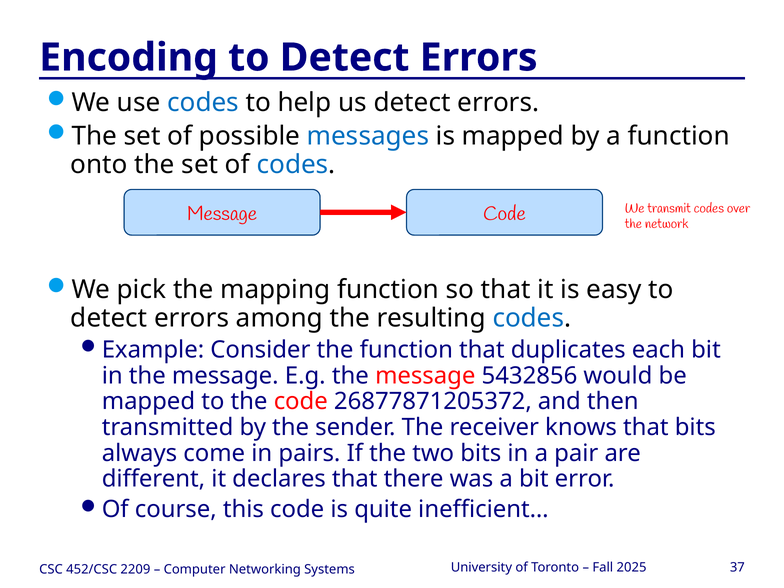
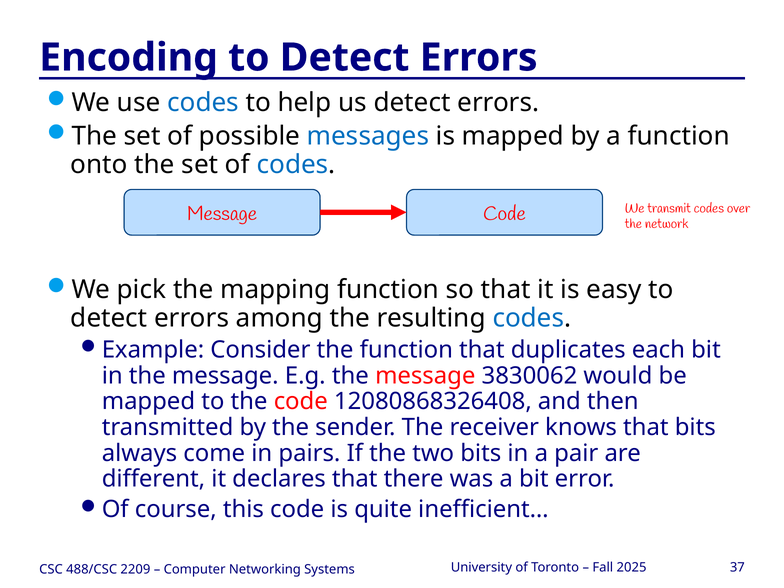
5432856: 5432856 -> 3830062
26877871205372: 26877871205372 -> 12080868326408
452/CSC: 452/CSC -> 488/CSC
